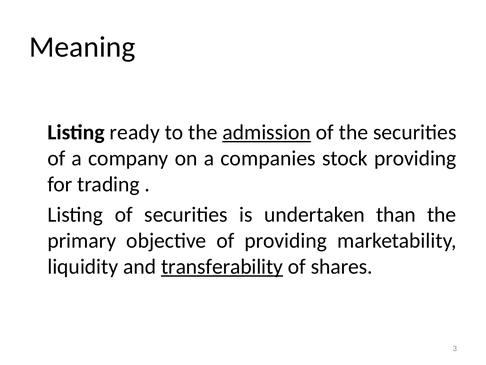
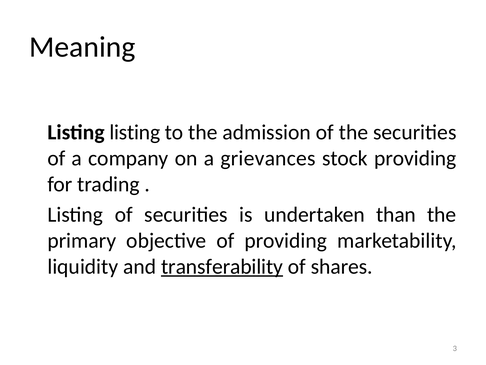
Listing ready: ready -> listing
admission underline: present -> none
companies: companies -> grievances
